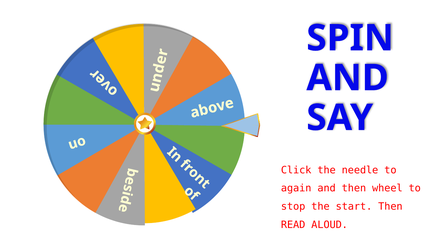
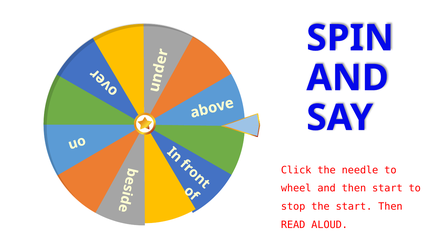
again: again -> wheel
then wheel: wheel -> start
